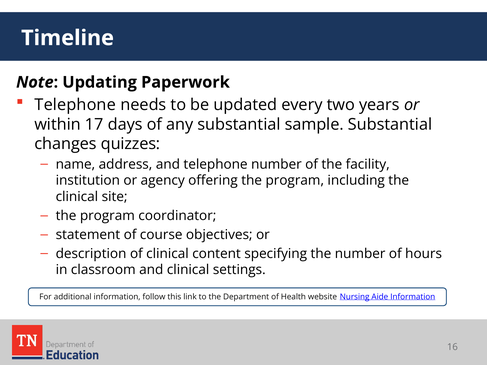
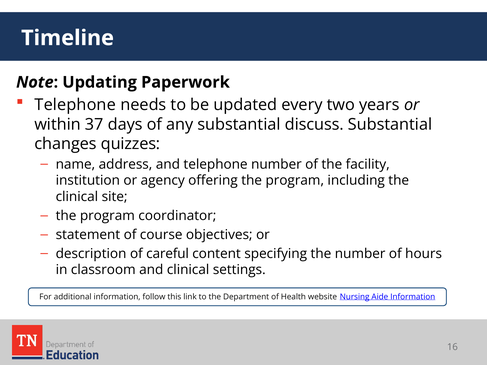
17: 17 -> 37
sample: sample -> discuss
of clinical: clinical -> careful
